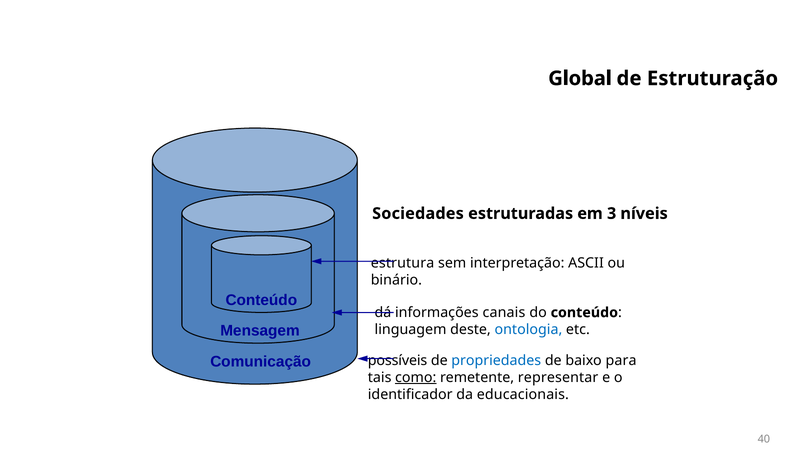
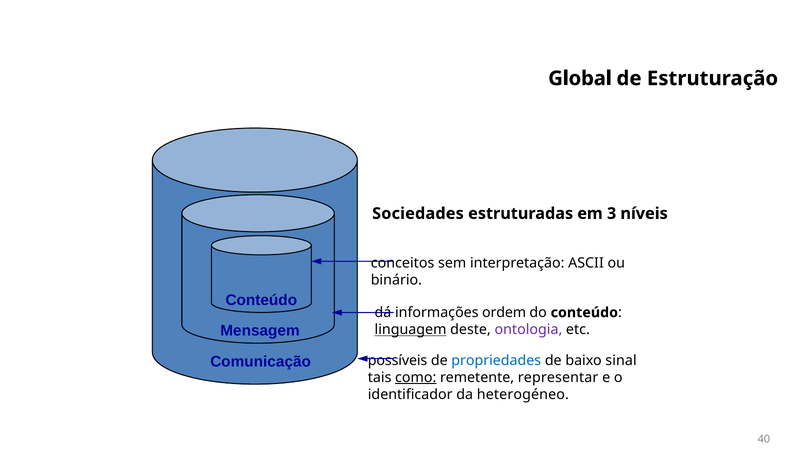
estrutura: estrutura -> conceitos
canais: canais -> ordem
linguagem underline: none -> present
ontologia colour: blue -> purple
para: para -> sinal
educacionais: educacionais -> heterogéneo
